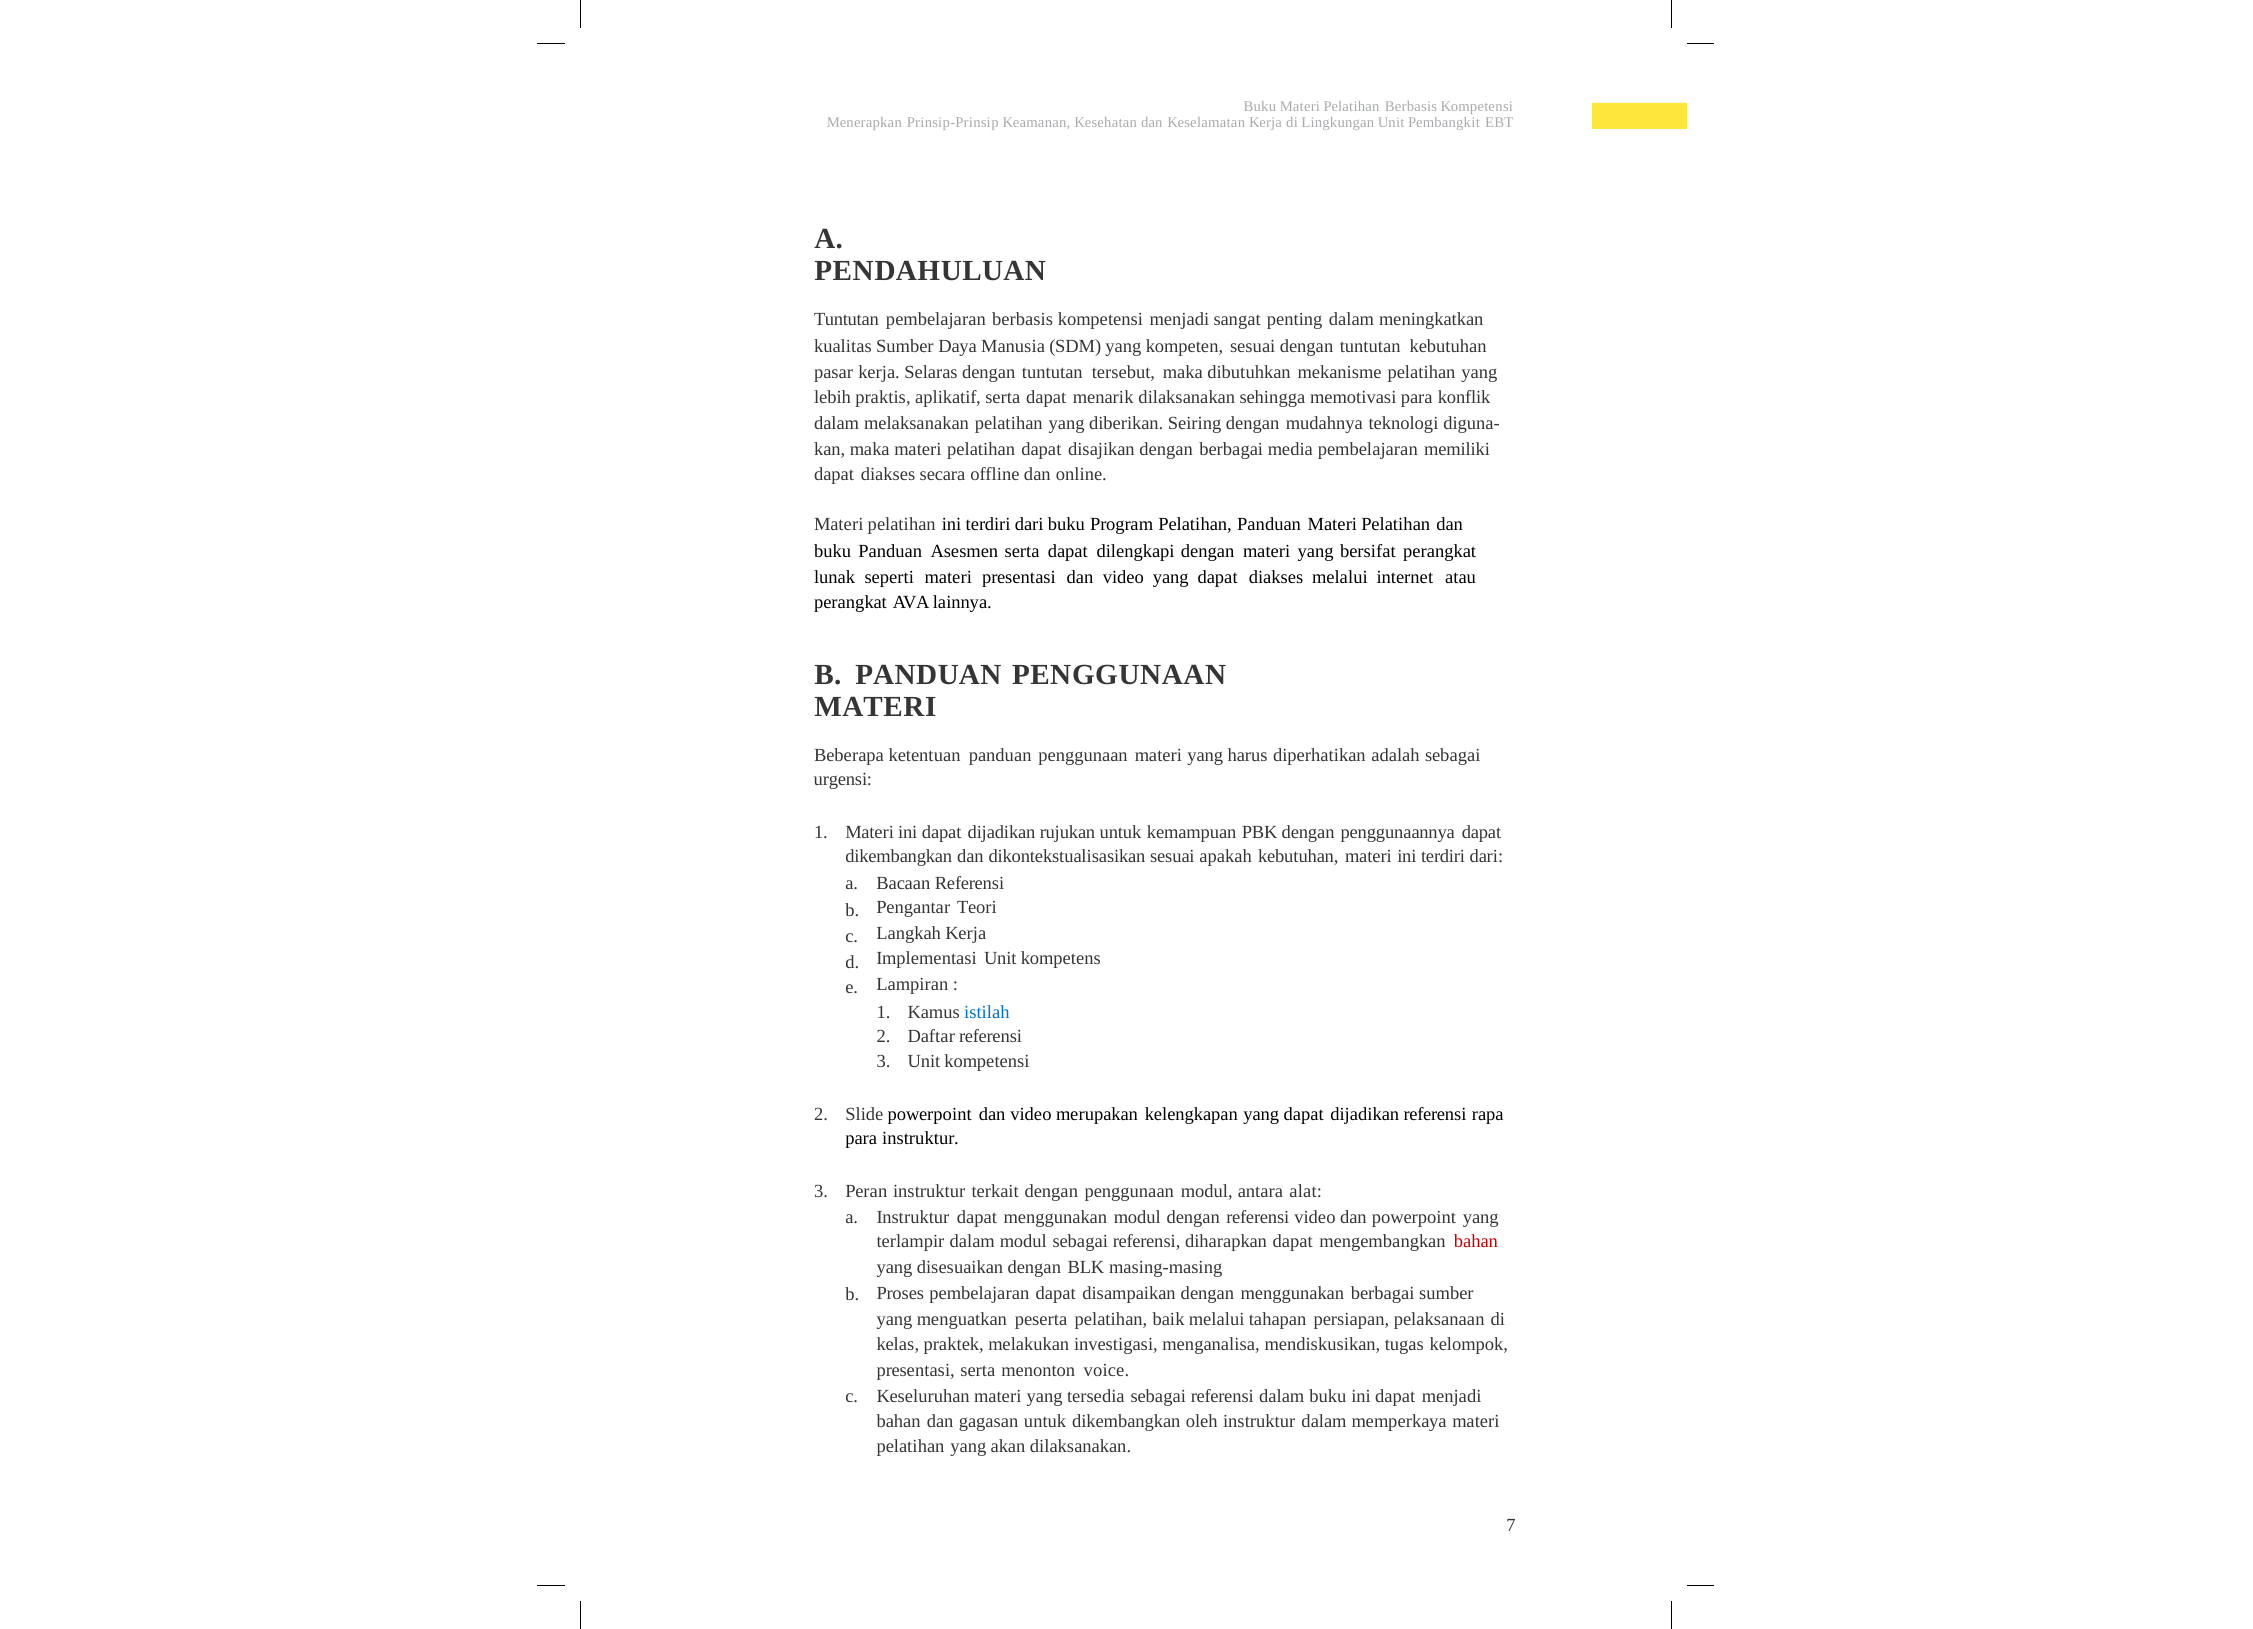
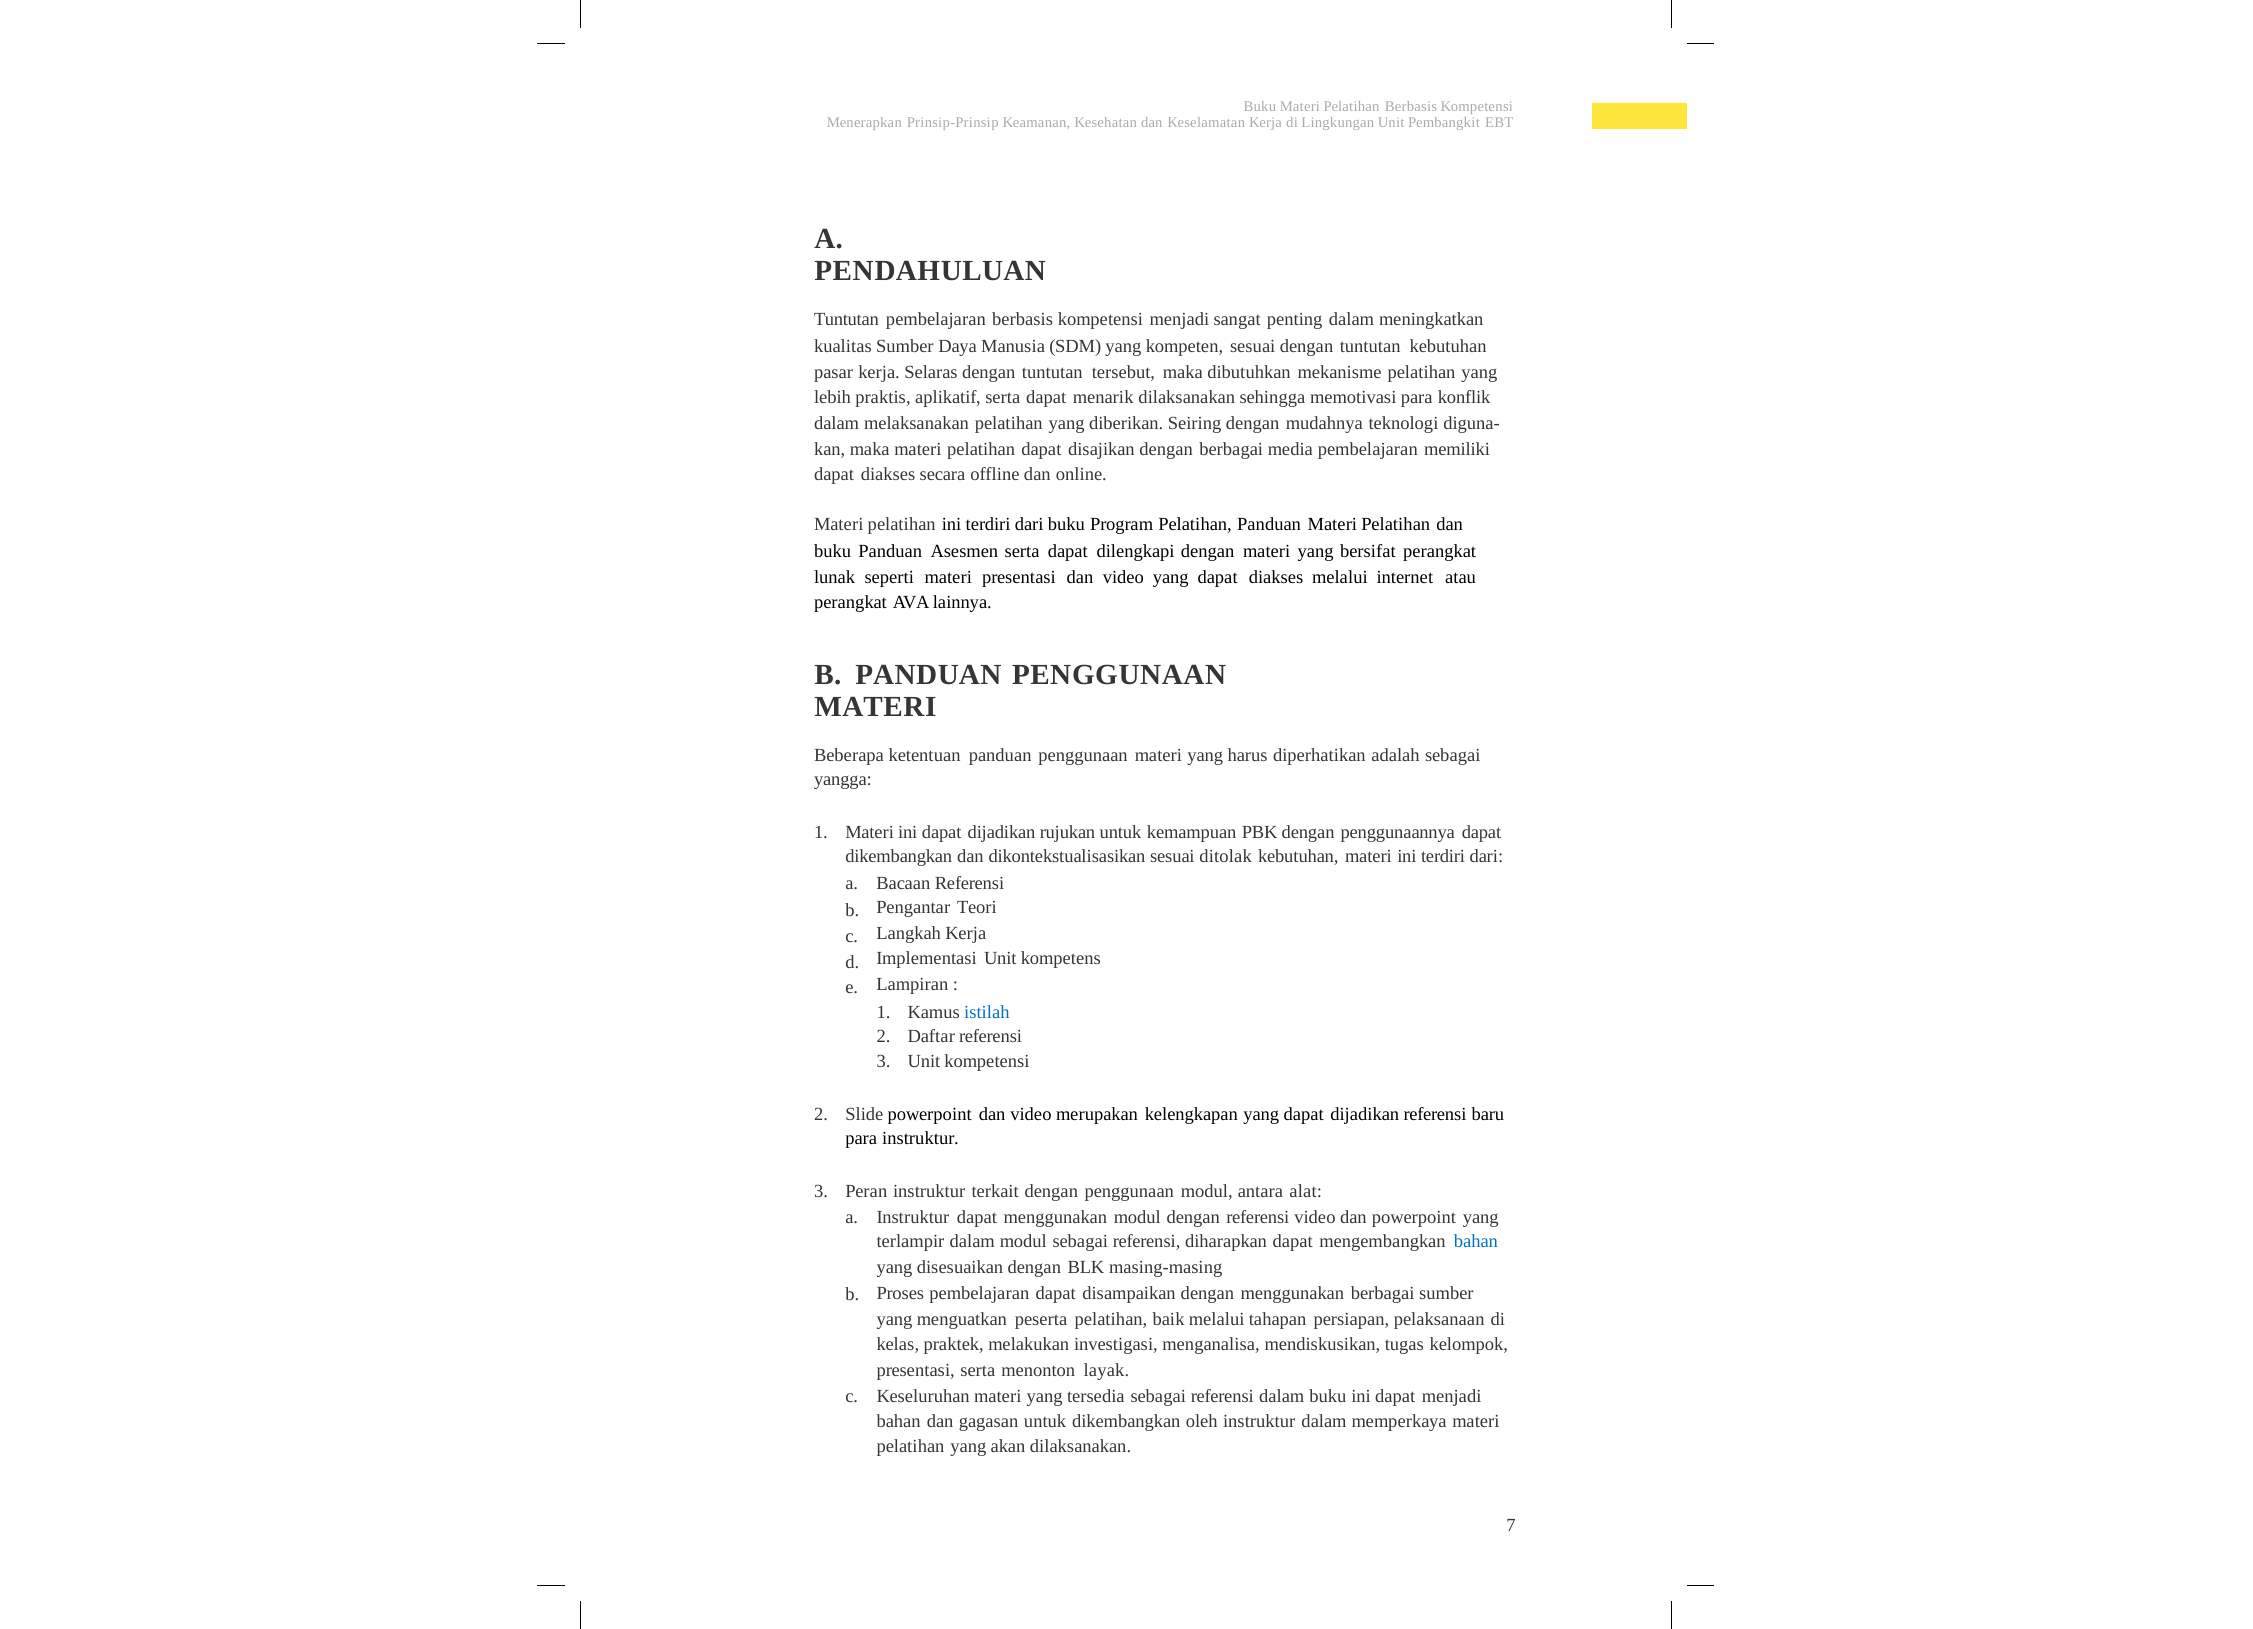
urgensi: urgensi -> yangga
apakah: apakah -> ditolak
rapa: rapa -> baru
bahan at (1476, 1242) colour: red -> blue
voice: voice -> layak
